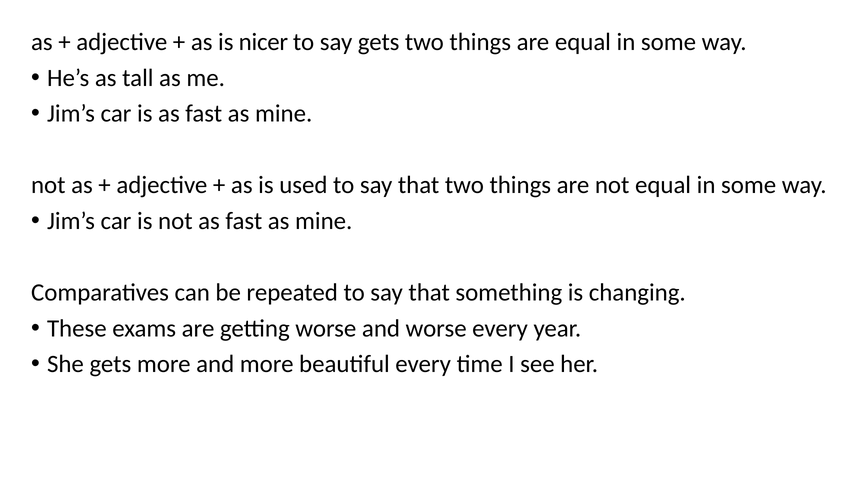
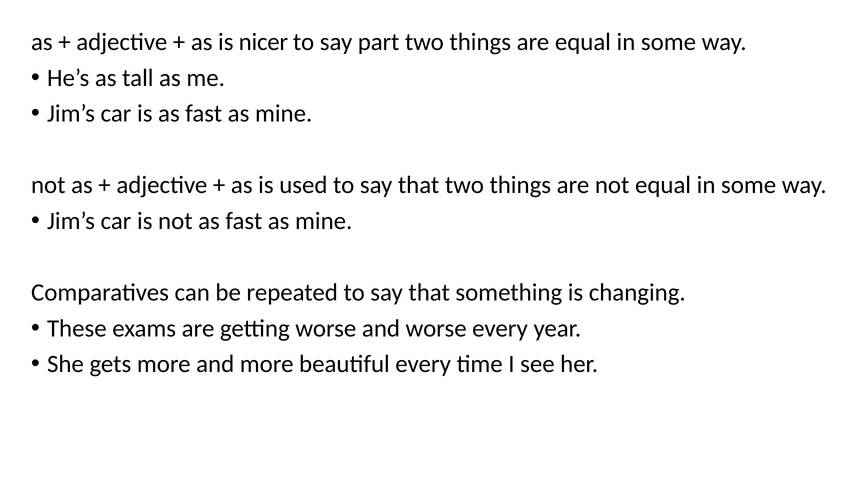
say gets: gets -> part
